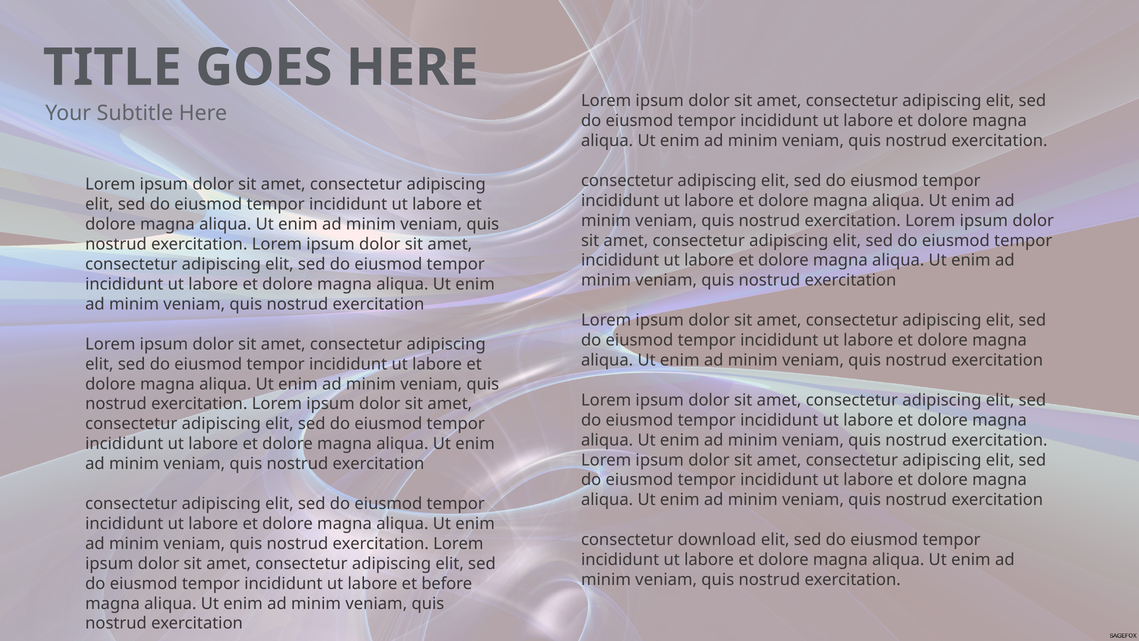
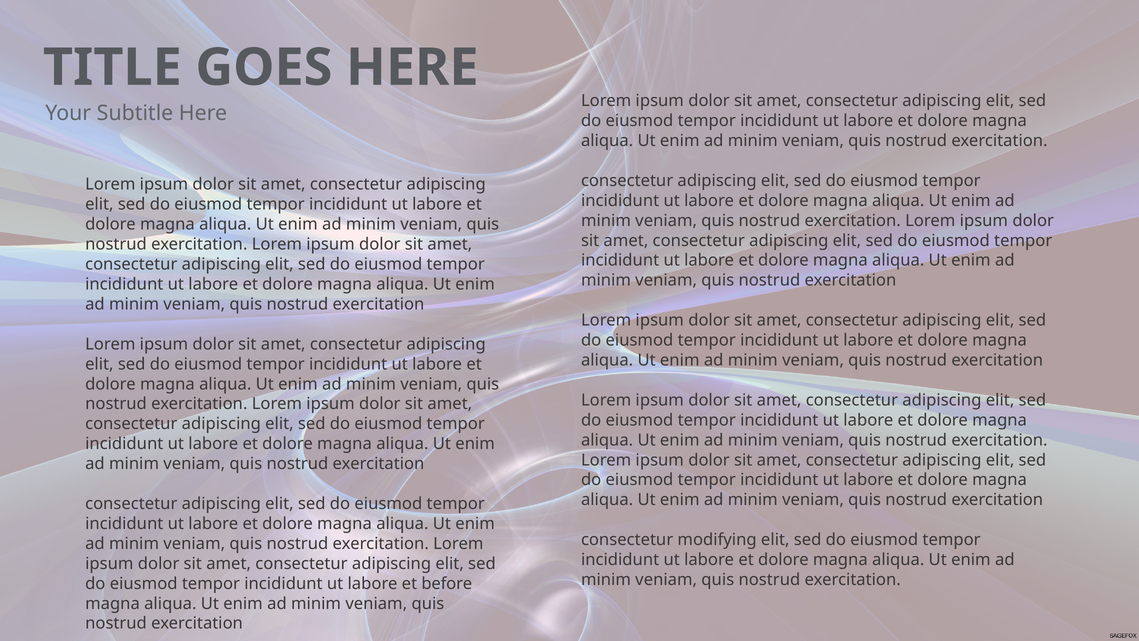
download: download -> modifying
